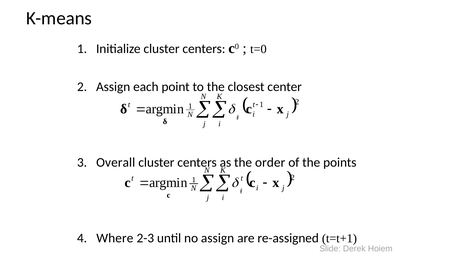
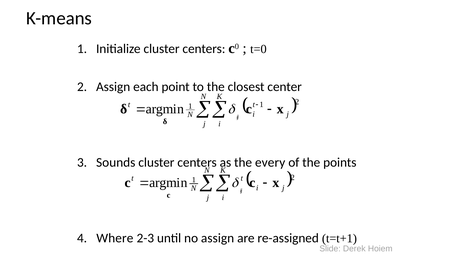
Overall: Overall -> Sounds
order: order -> every
